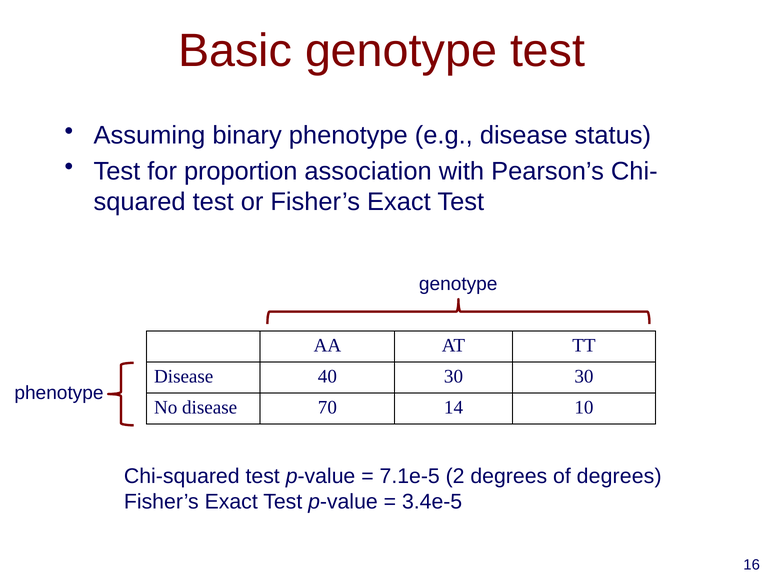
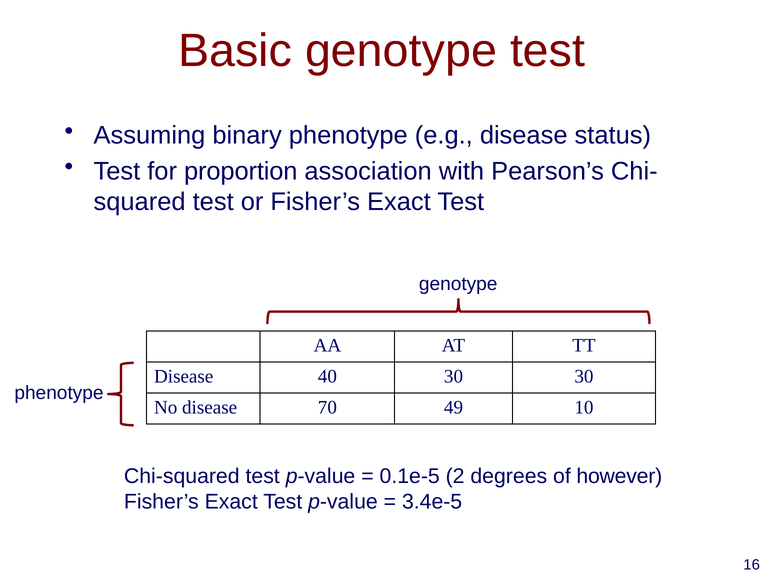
14: 14 -> 49
7.1e-5: 7.1e-5 -> 0.1e-5
of degrees: degrees -> however
